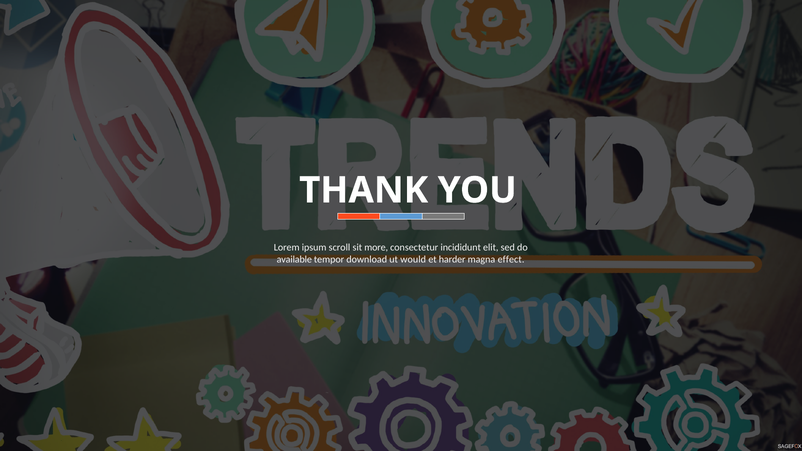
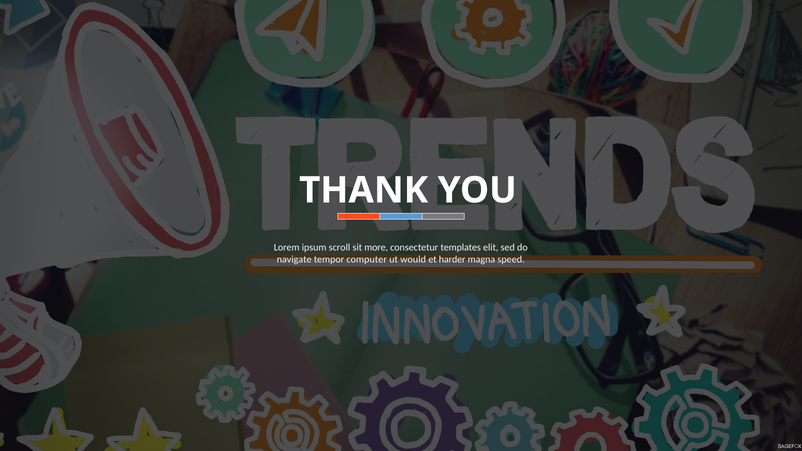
incididunt: incididunt -> templates
available: available -> navigate
download: download -> computer
effect: effect -> speed
